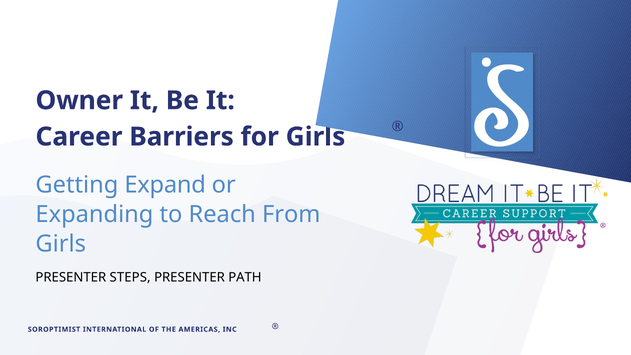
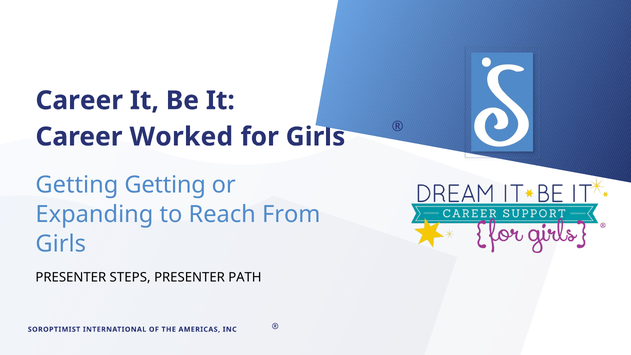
Owner at (79, 101): Owner -> Career
Barriers: Barriers -> Worked
Getting Expand: Expand -> Getting
